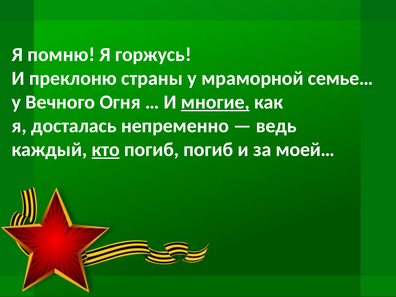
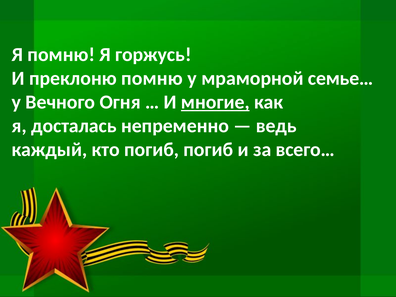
преклоню страны: страны -> помню
кто underline: present -> none
моей…: моей… -> всего…
